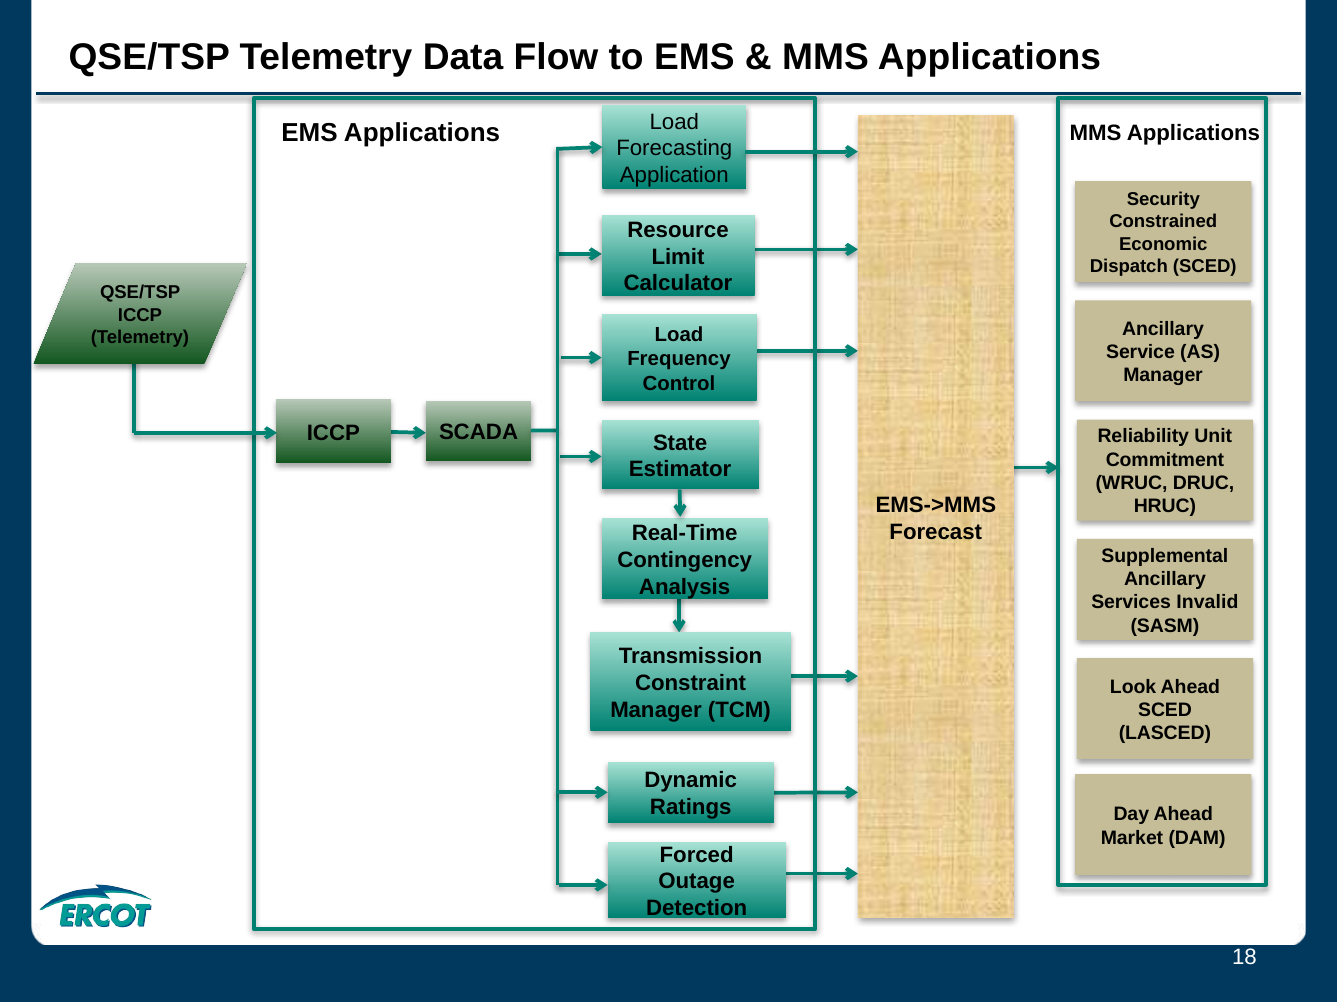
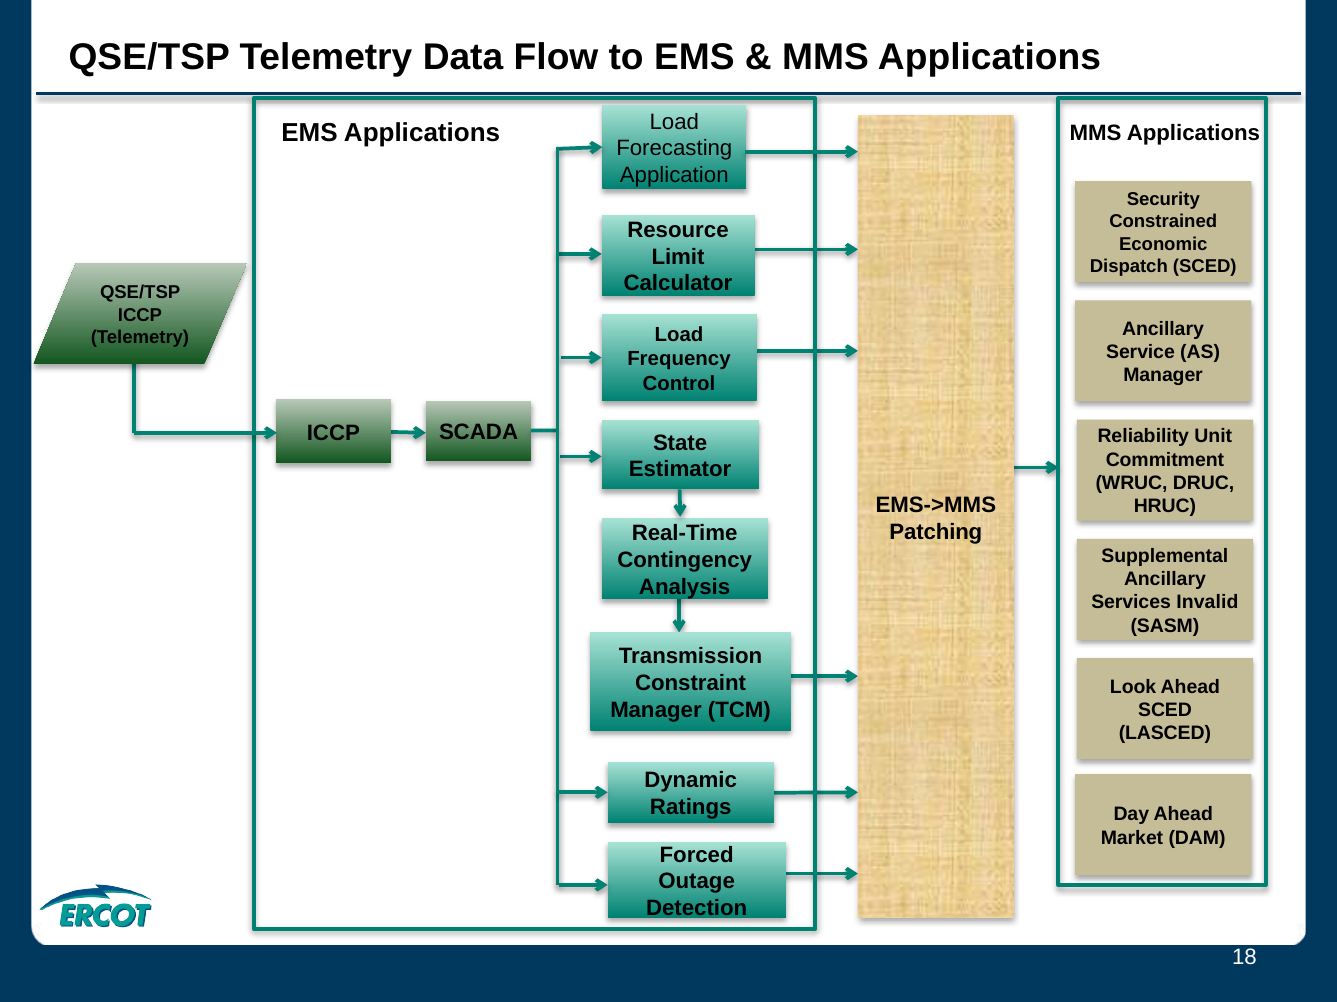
Forecast: Forecast -> Patching
